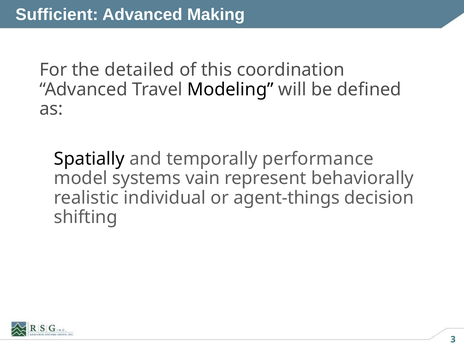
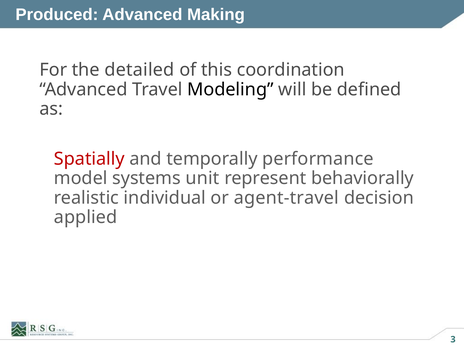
Sufficient: Sufficient -> Produced
Spatially colour: black -> red
vain: vain -> unit
agent-things: agent-things -> agent-travel
shifting: shifting -> applied
